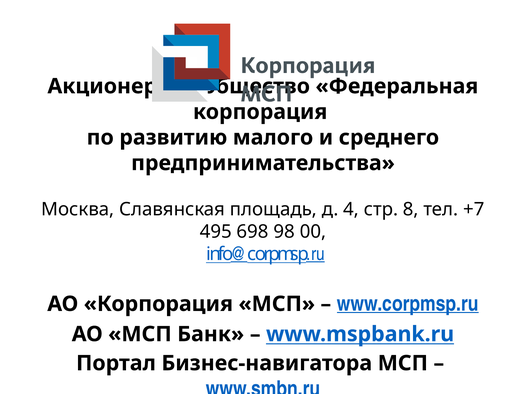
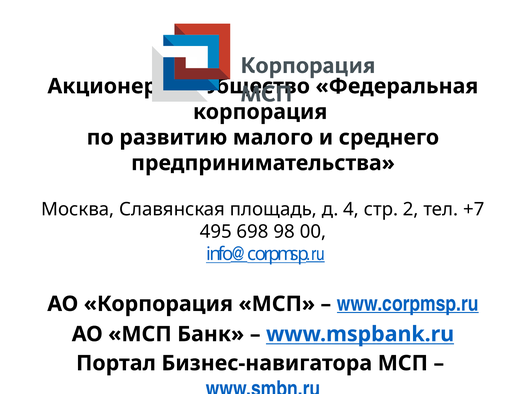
8: 8 -> 2
